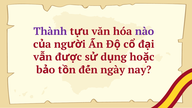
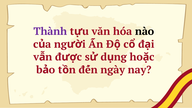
nào colour: purple -> black
